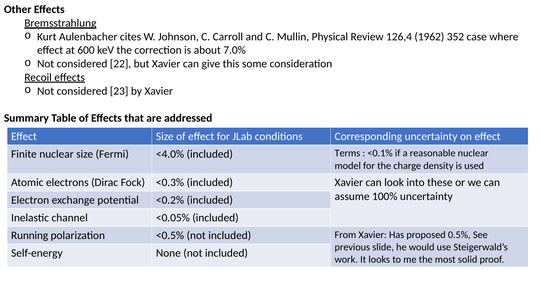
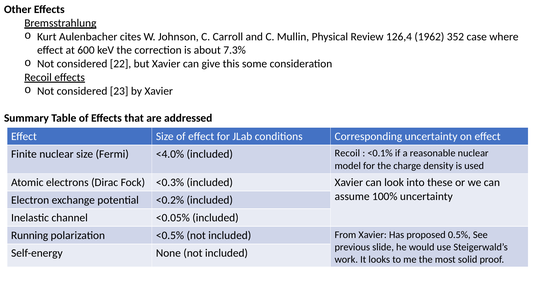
7.0%: 7.0% -> 7.3%
included Terms: Terms -> Recoil
